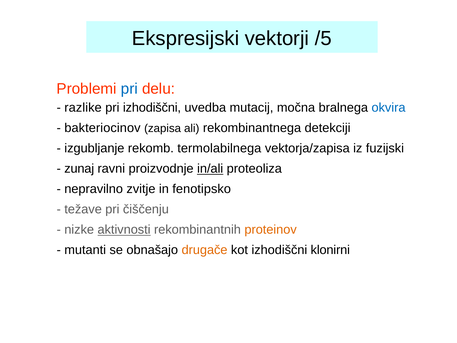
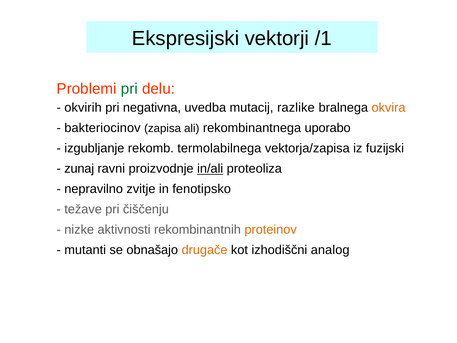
/5: /5 -> /1
pri at (129, 89) colour: blue -> green
razlike: razlike -> okvirih
pri izhodiščni: izhodiščni -> negativna
močna: močna -> razlike
okvira colour: blue -> orange
detekciji: detekciji -> uporabo
aktivnosti underline: present -> none
klonirni: klonirni -> analog
